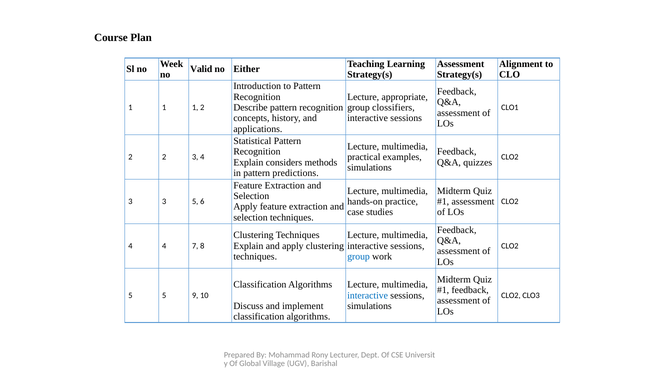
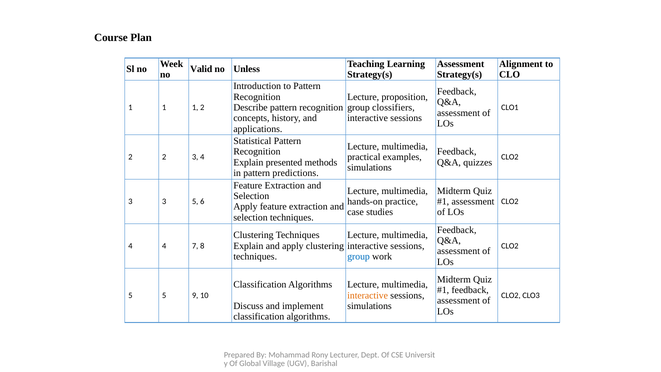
Either: Either -> Unless
appropriate: appropriate -> proposition
considers: considers -> presented
interactive at (368, 295) colour: blue -> orange
